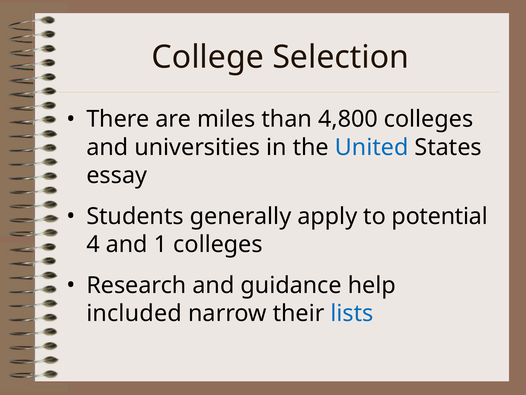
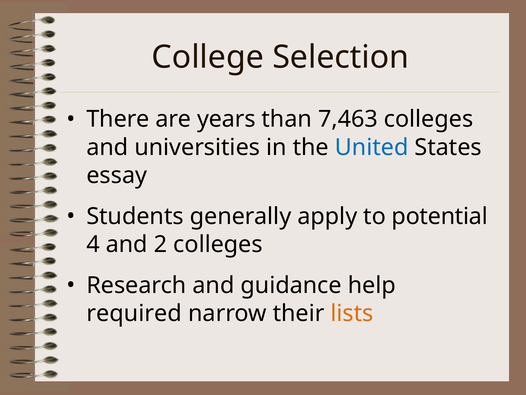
miles: miles -> years
4,800: 4,800 -> 7,463
1: 1 -> 2
included: included -> required
lists colour: blue -> orange
